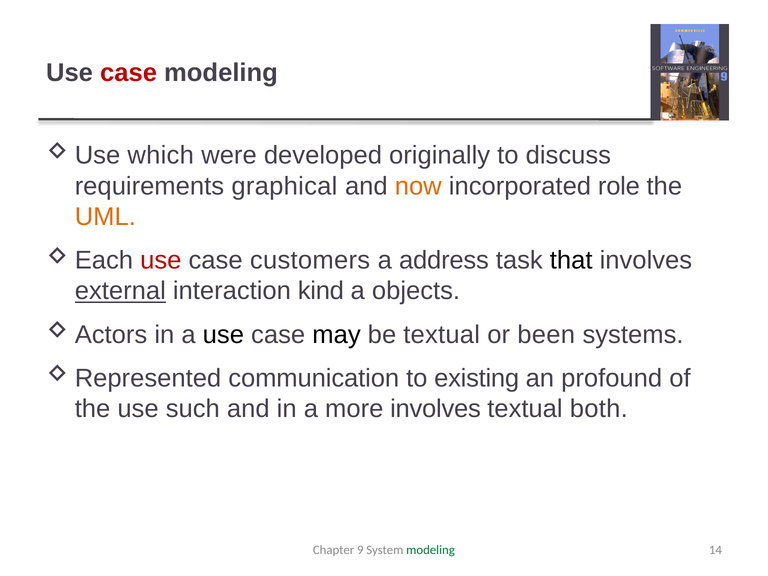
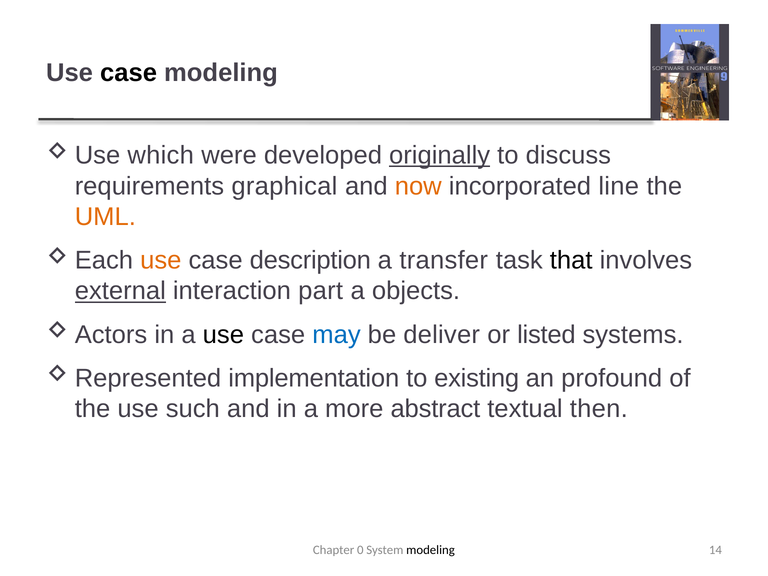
case at (129, 73) colour: red -> black
originally underline: none -> present
role: role -> line
use at (161, 260) colour: red -> orange
customers: customers -> description
address: address -> transfer
kind: kind -> part
may colour: black -> blue
be textual: textual -> deliver
been: been -> listed
communication: communication -> implementation
more involves: involves -> abstract
both: both -> then
9: 9 -> 0
modeling at (431, 550) colour: green -> black
